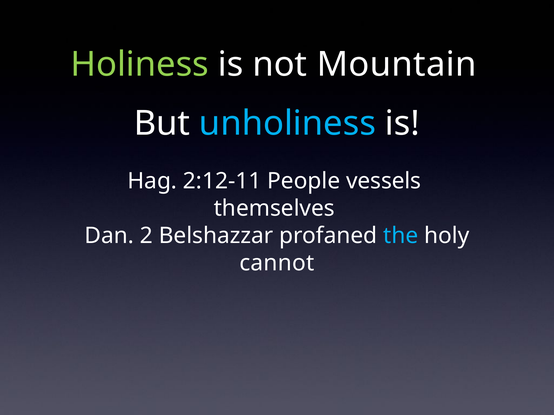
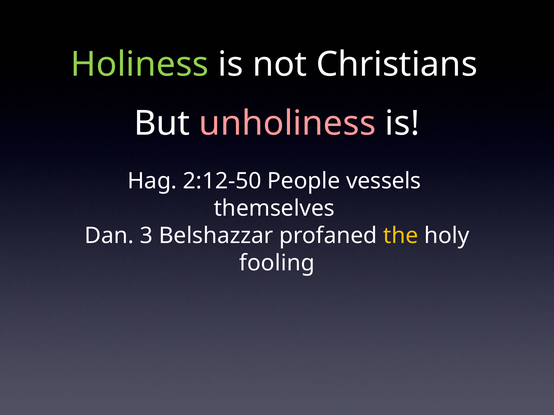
Mountain: Mountain -> Christians
unholiness colour: light blue -> pink
2:12-11: 2:12-11 -> 2:12-50
2: 2 -> 3
the colour: light blue -> yellow
cannot: cannot -> fooling
